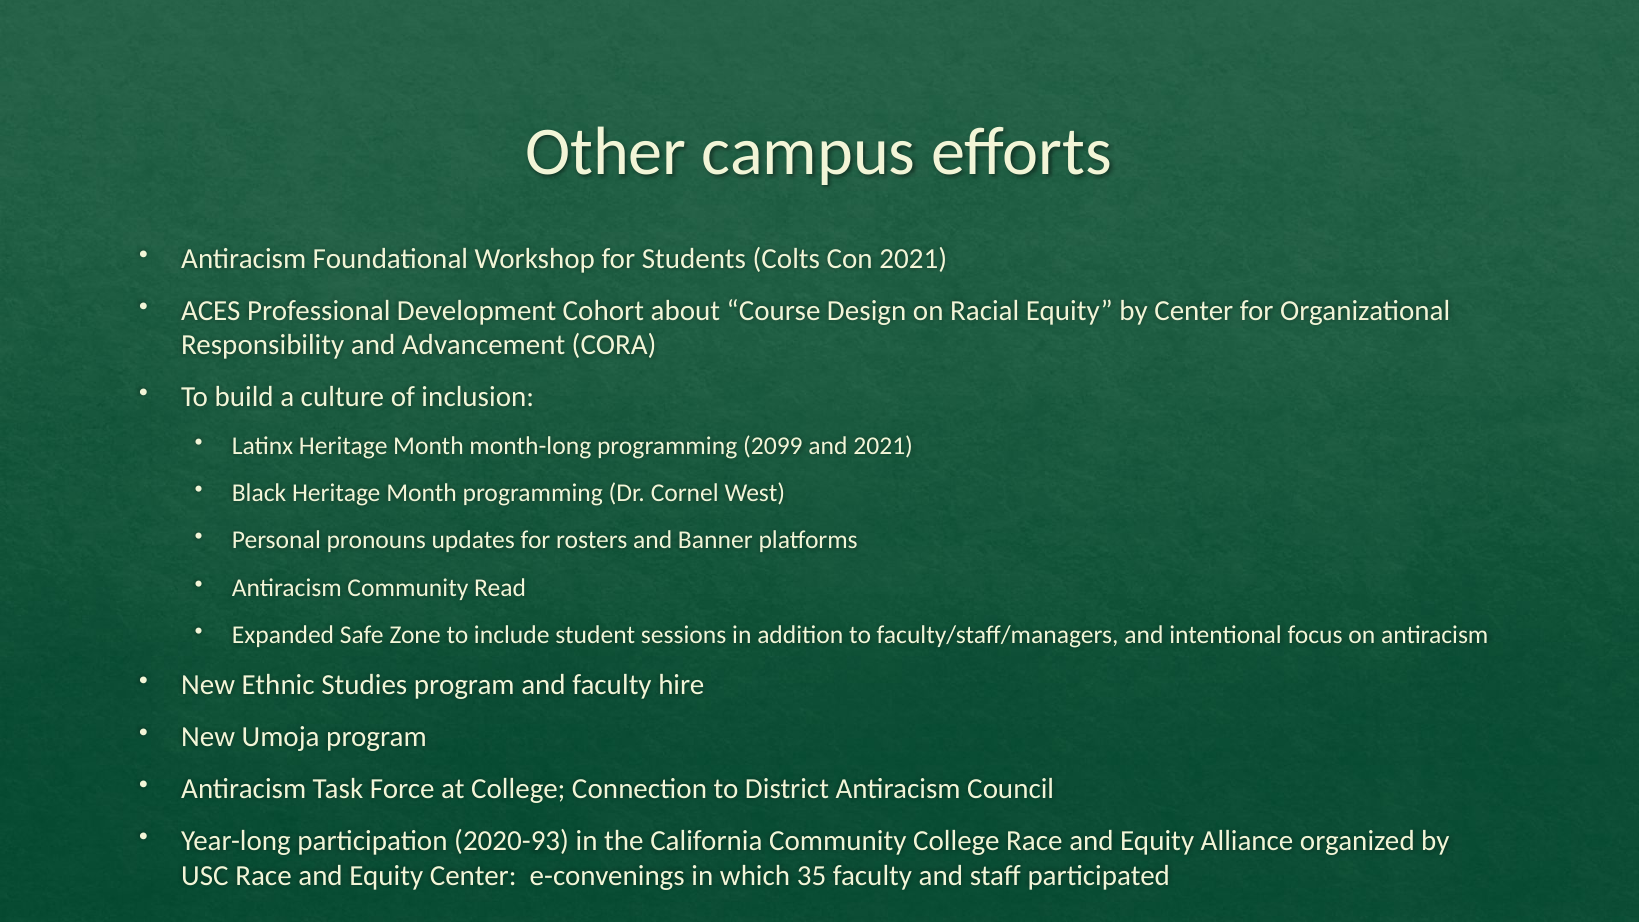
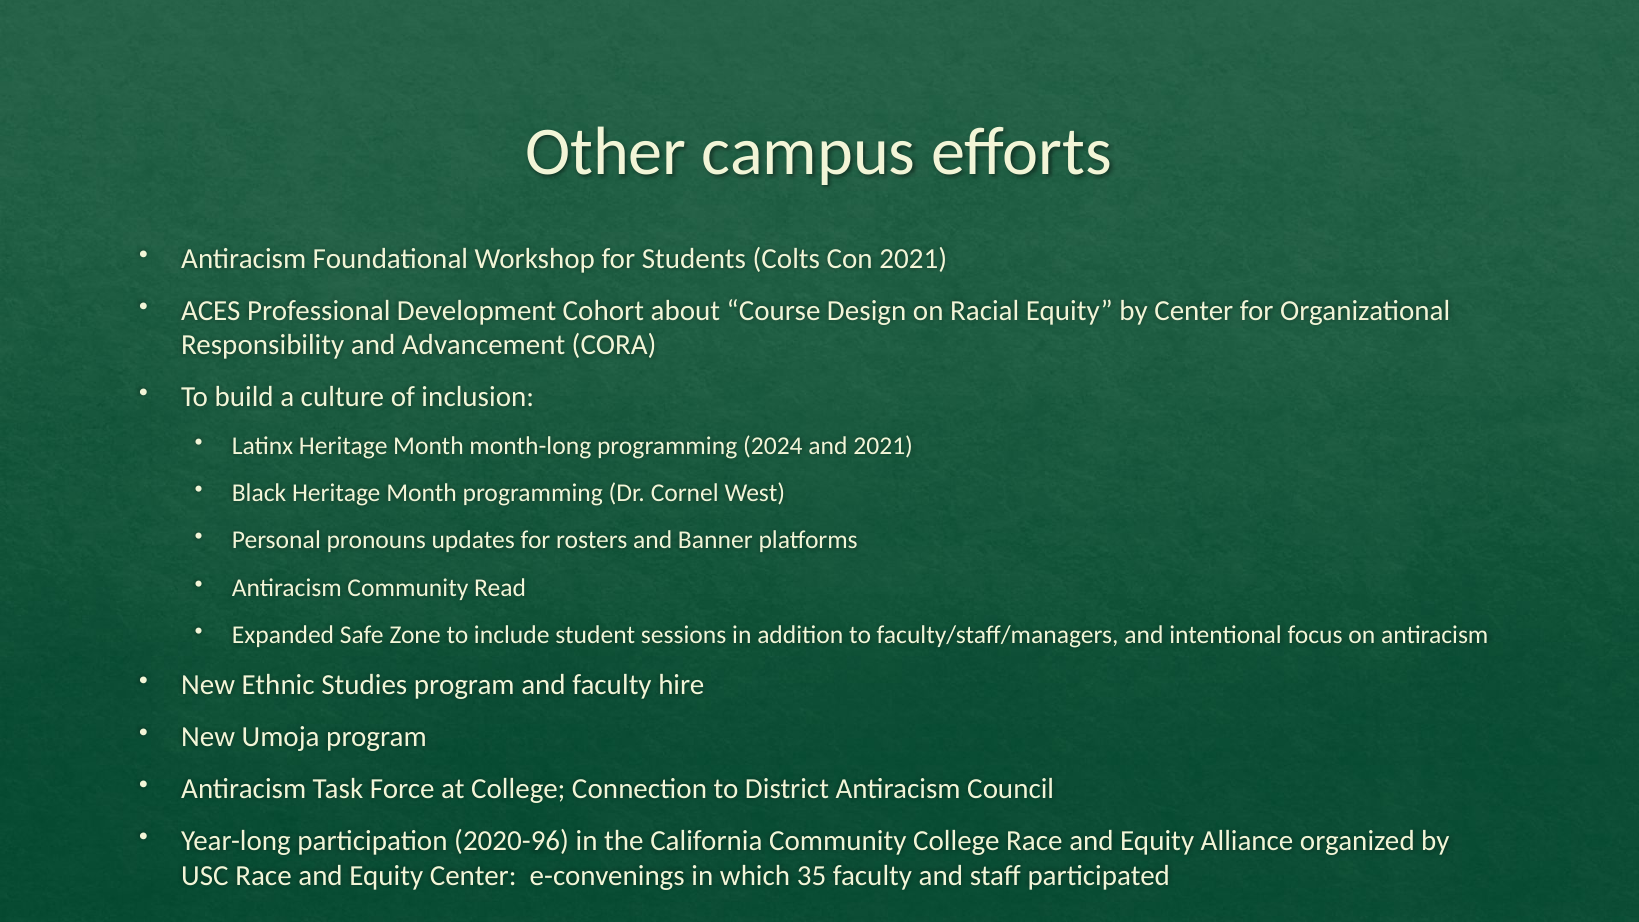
2099: 2099 -> 2024
2020-93: 2020-93 -> 2020-96
